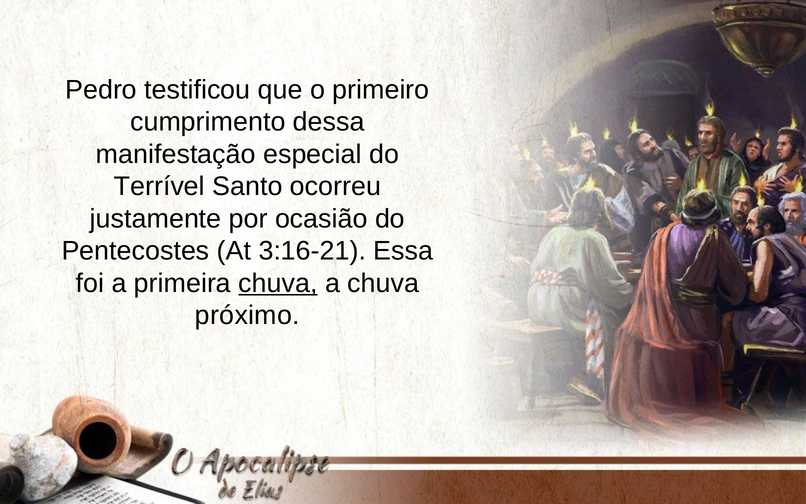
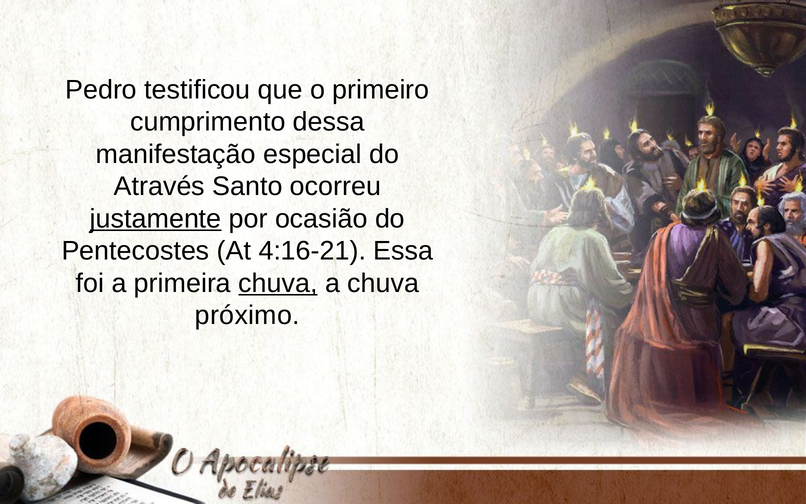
Terrível: Terrível -> Através
justamente underline: none -> present
3:16-21: 3:16-21 -> 4:16-21
